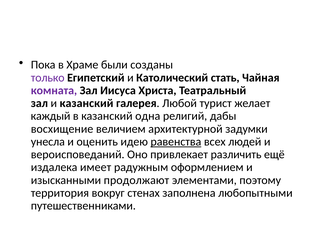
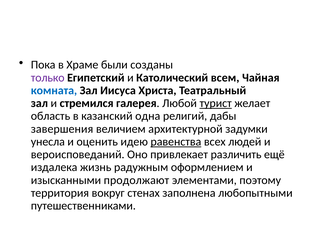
стать: стать -> всем
комната colour: purple -> blue
и казанский: казанский -> стремился
турист underline: none -> present
каждый: каждый -> область
восхищение: восхищение -> завершения
имеет: имеет -> жизнь
